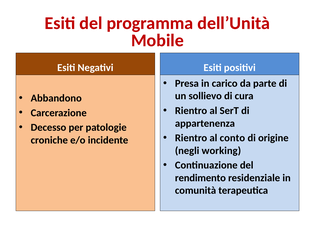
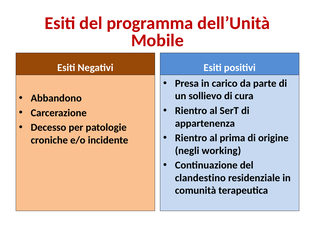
conto: conto -> prima
rendimento: rendimento -> clandestino
